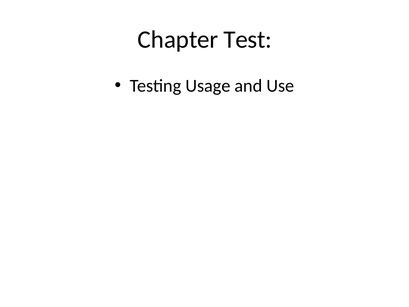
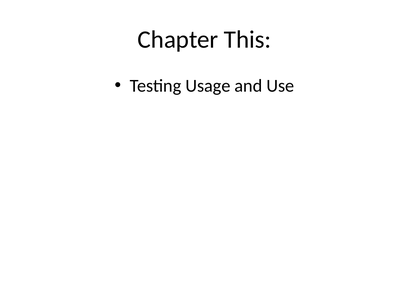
Test: Test -> This
